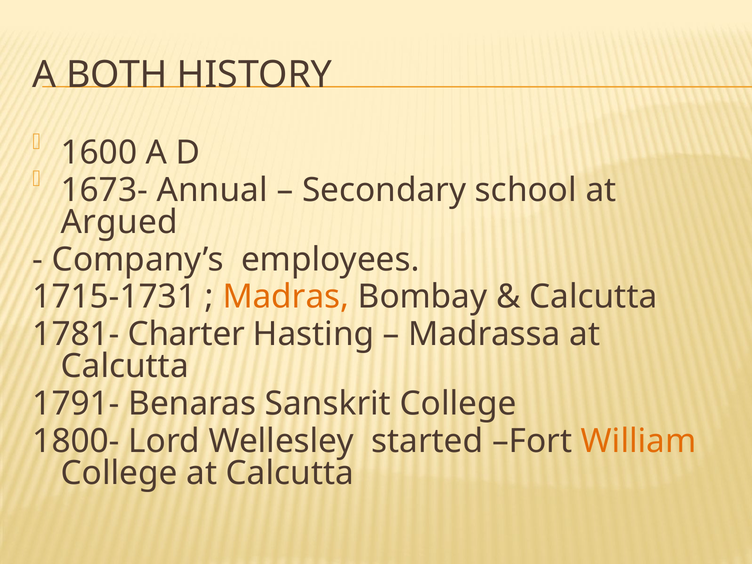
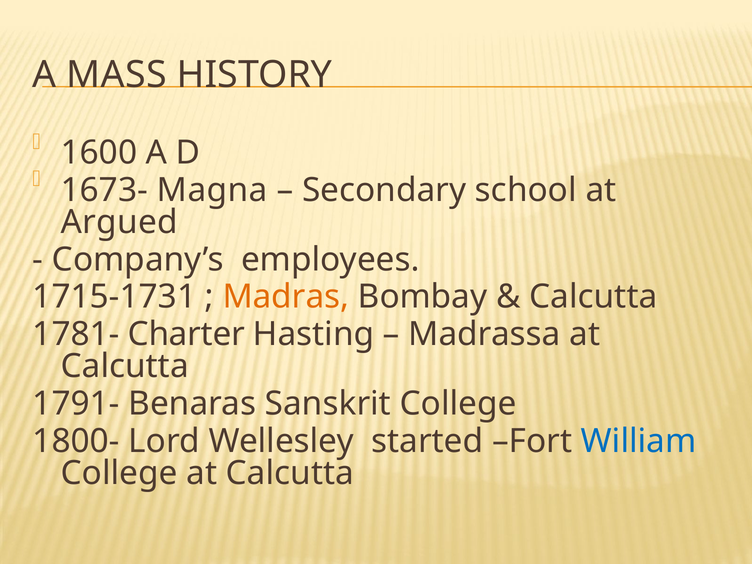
BOTH: BOTH -> MASS
Annual: Annual -> Magna
William colour: orange -> blue
